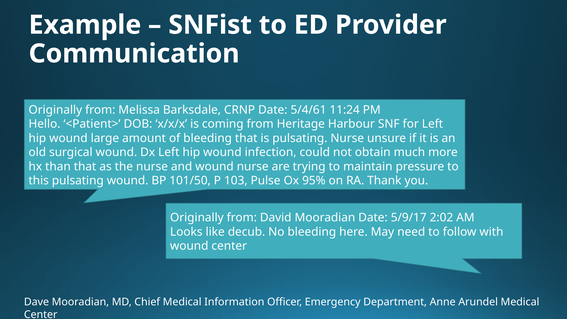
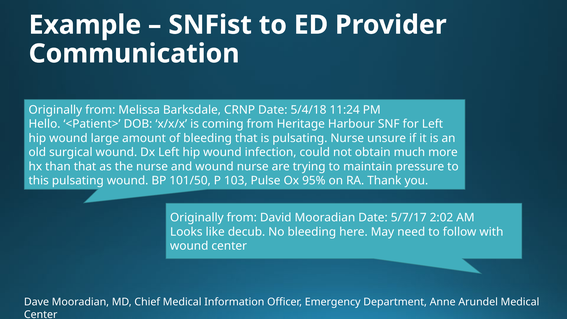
5/4/61: 5/4/61 -> 5/4/18
5/9/17: 5/9/17 -> 5/7/17
